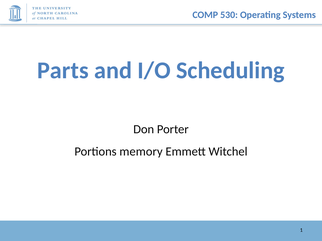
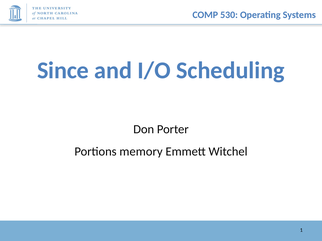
Parts: Parts -> Since
